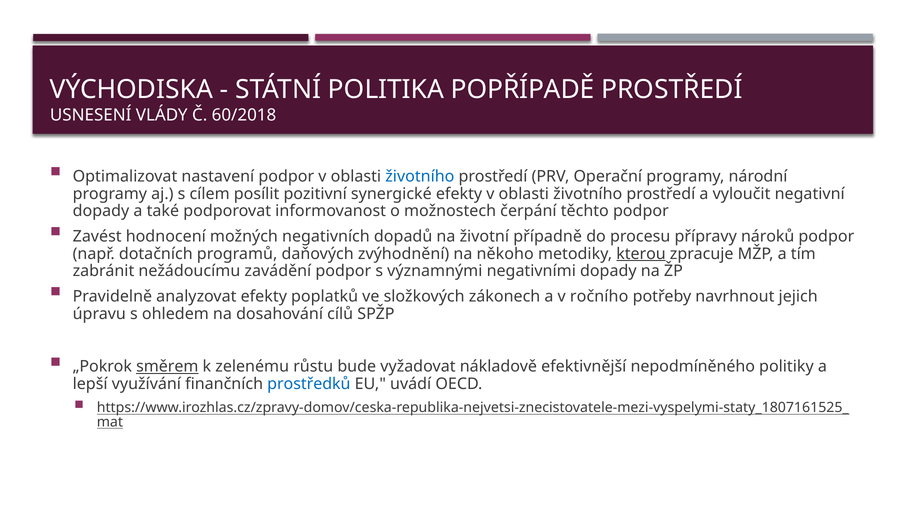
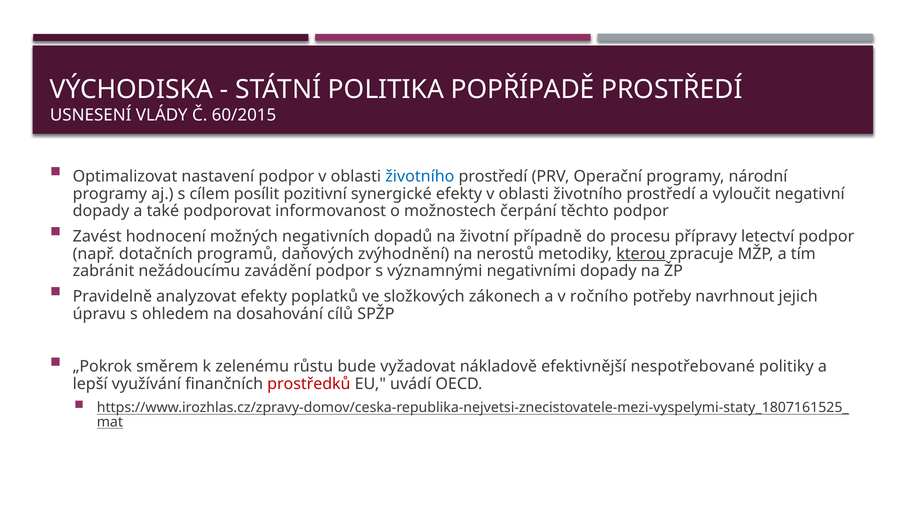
60/2018: 60/2018 -> 60/2015
nároků: nároků -> letectví
někoho: někoho -> nerostů
směrem underline: present -> none
nepodmíněného: nepodmíněného -> nespotřebované
prostředků colour: blue -> red
